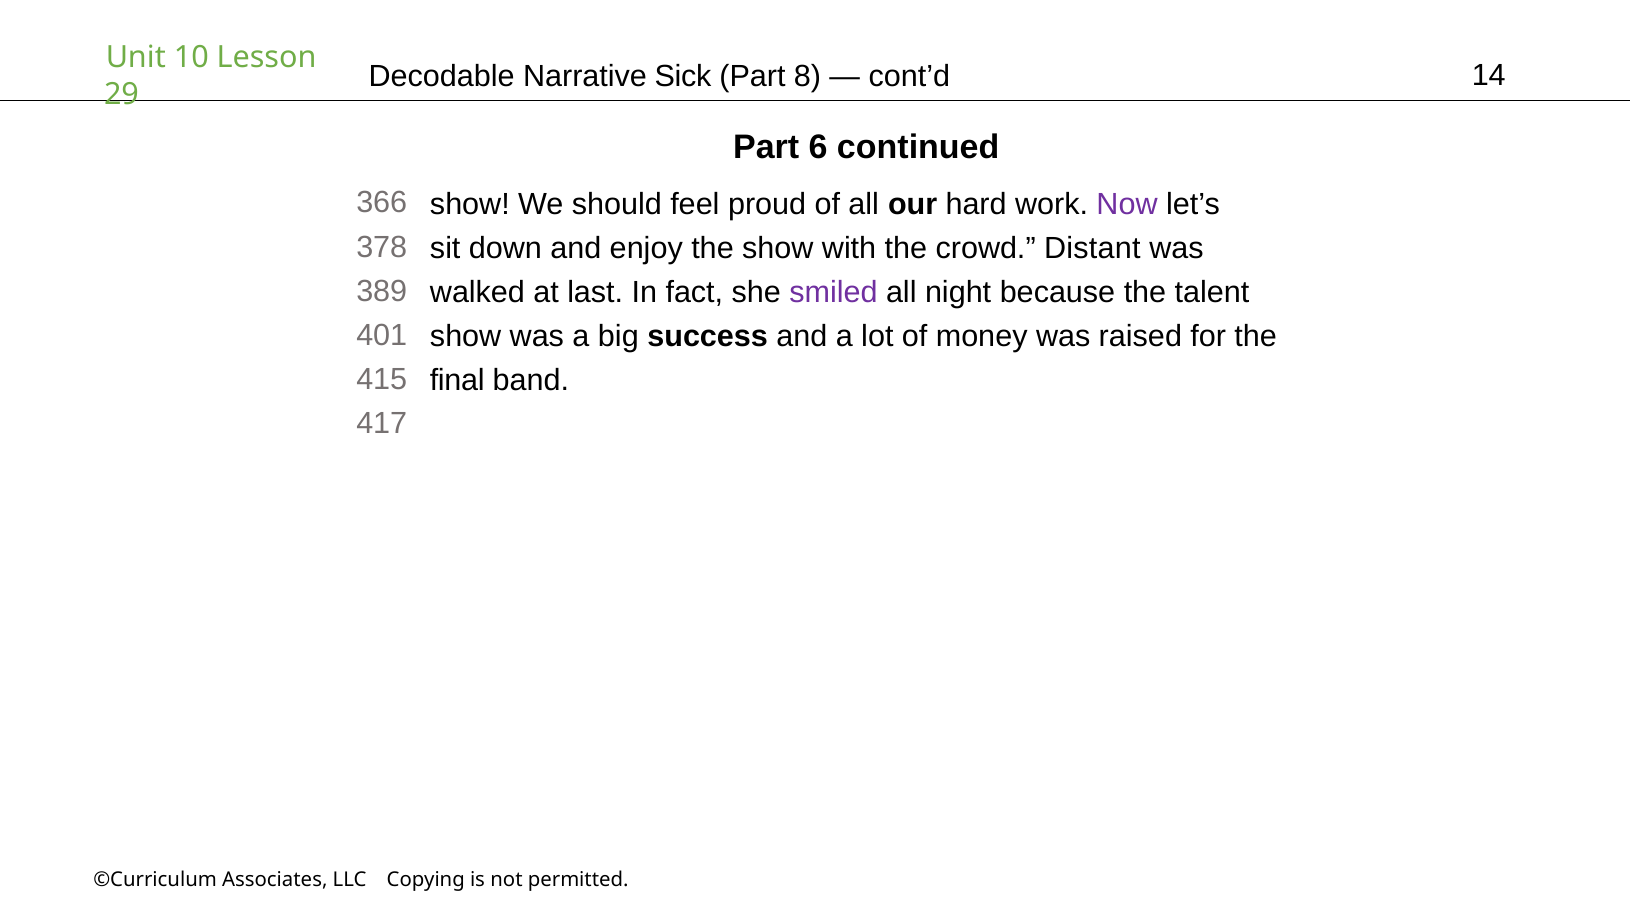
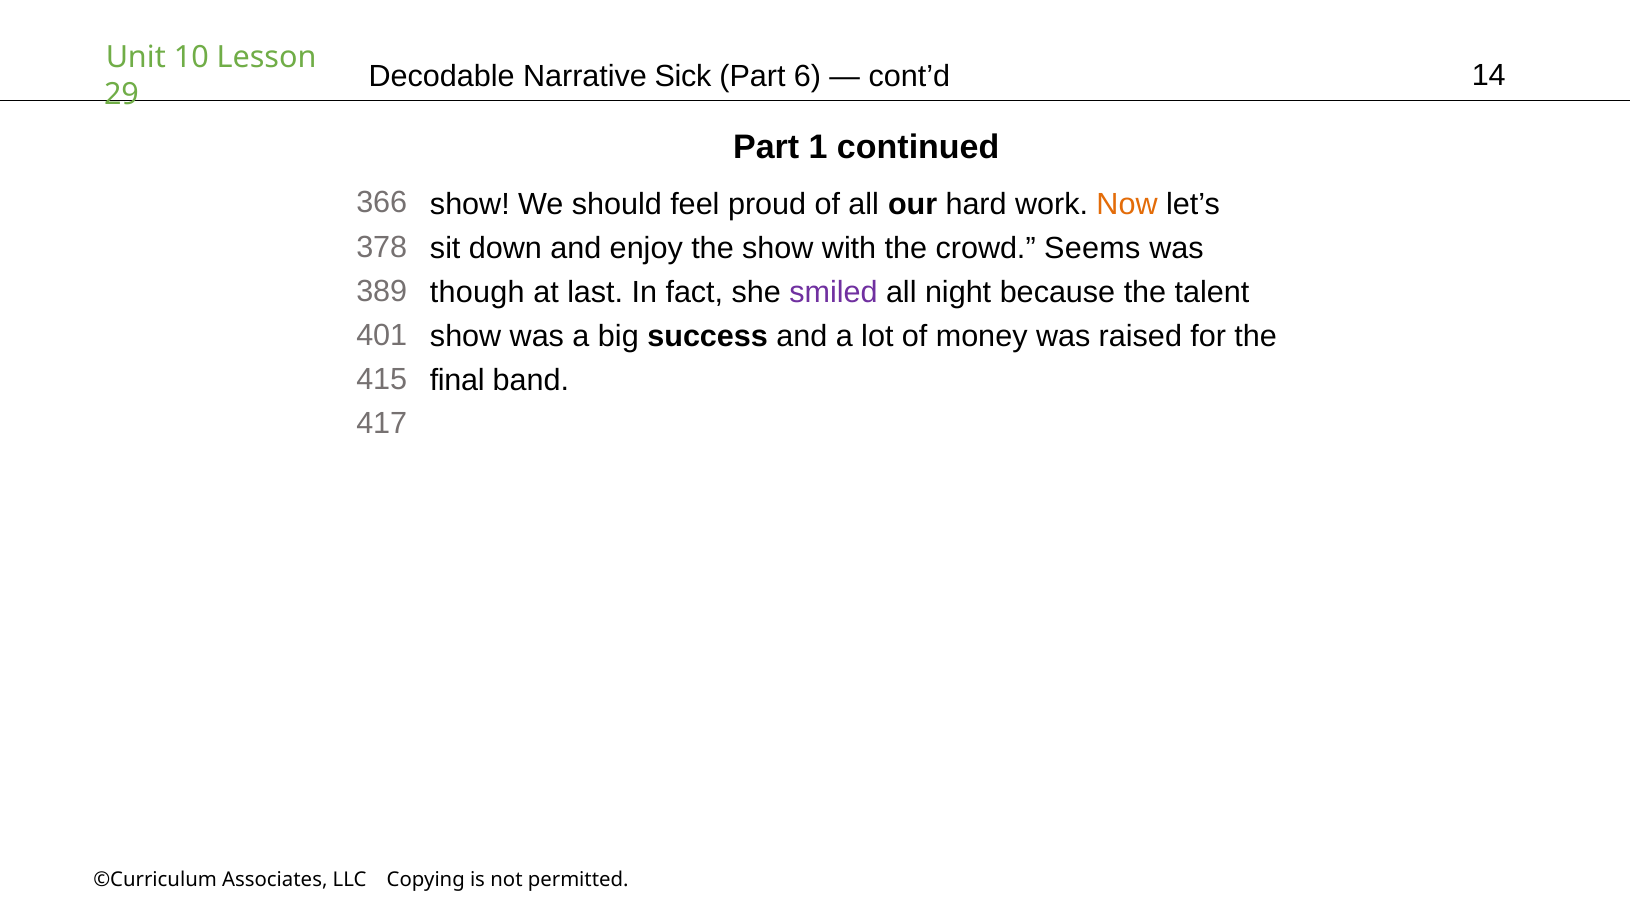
8: 8 -> 6
6: 6 -> 1
Now colour: purple -> orange
Distant: Distant -> Seems
walked: walked -> though
